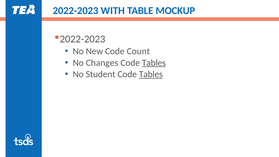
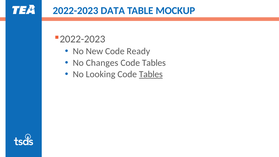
WITH: WITH -> DATA
Count: Count -> Ready
Tables at (154, 63) underline: present -> none
Student: Student -> Looking
